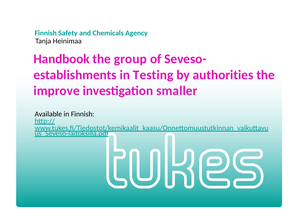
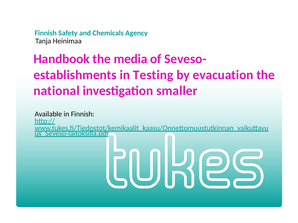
group: group -> media
authorities: authorities -> evacuation
improve: improve -> national
